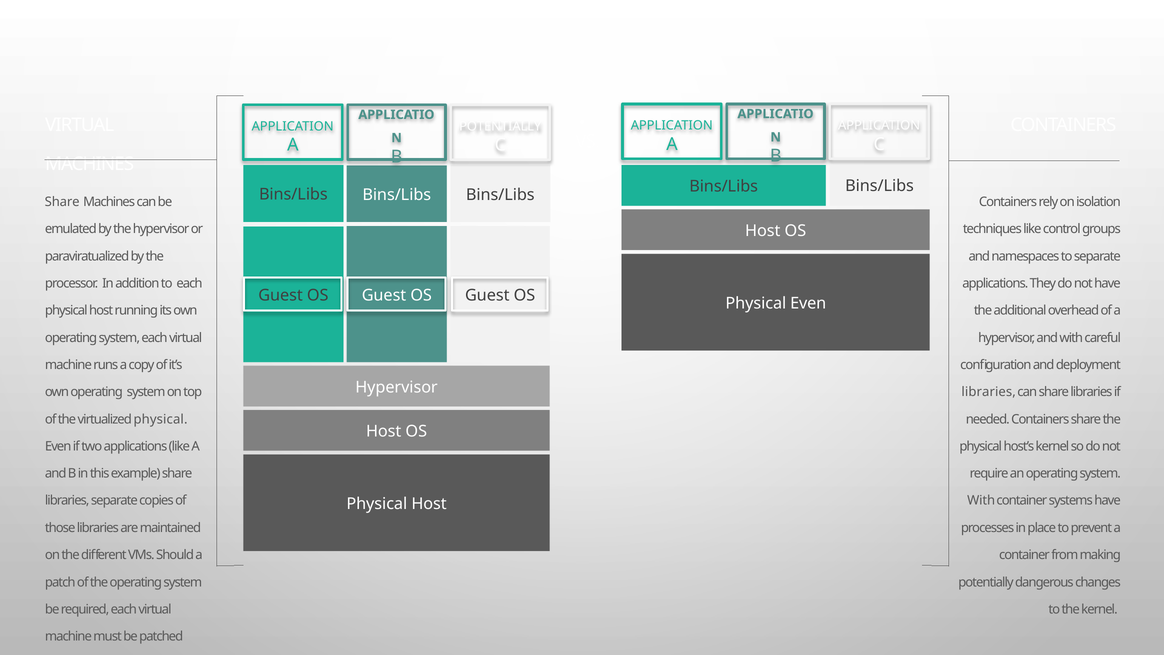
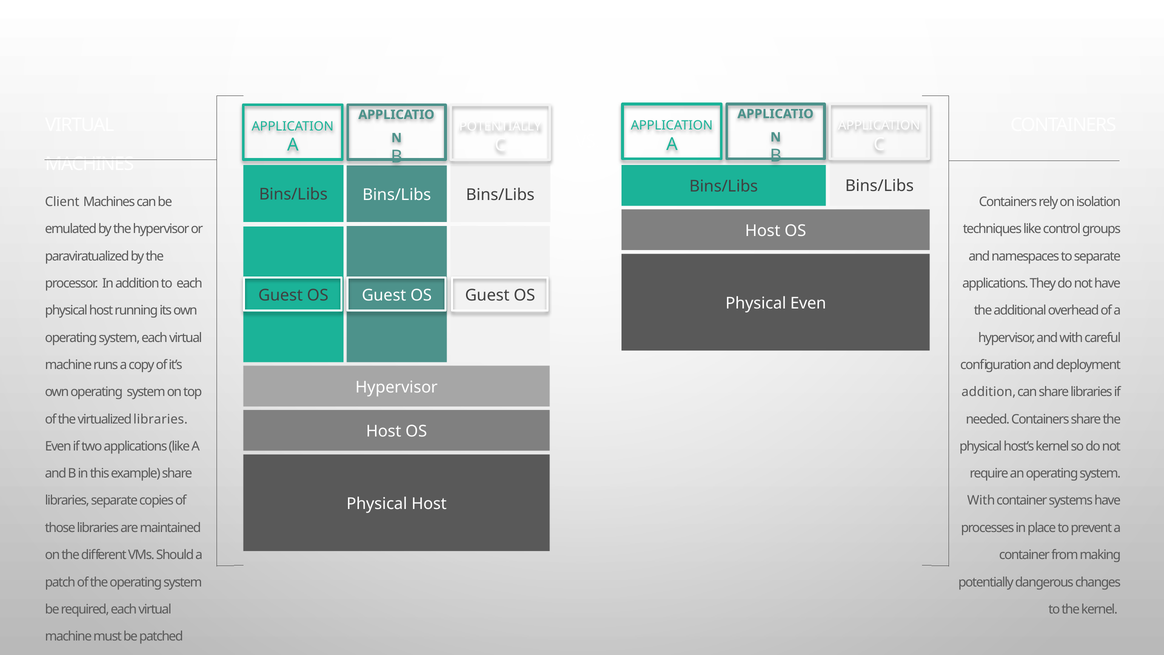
Share at (62, 202): Share -> Client
libraries at (989, 392): libraries -> addition
virtualized physical: physical -> libraries
